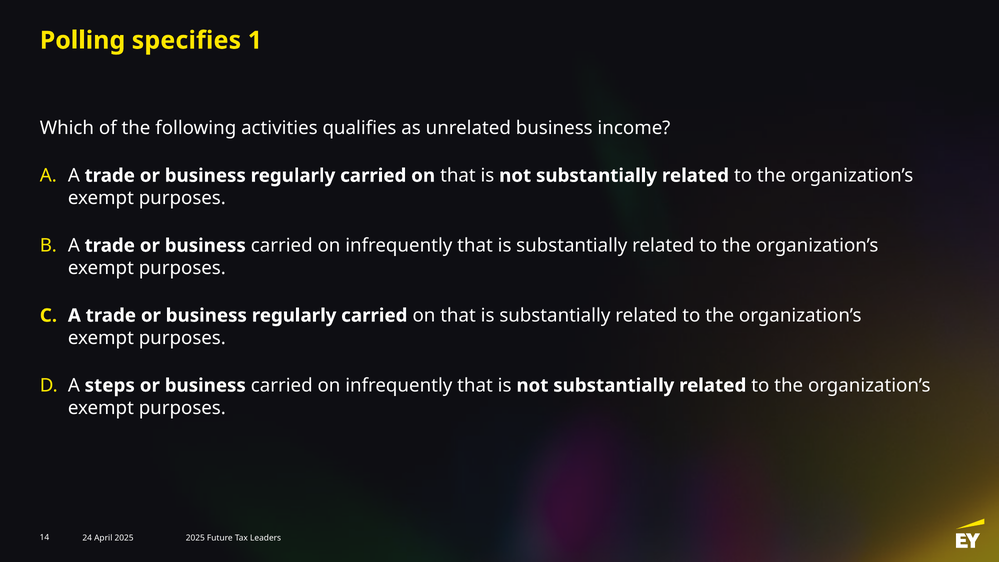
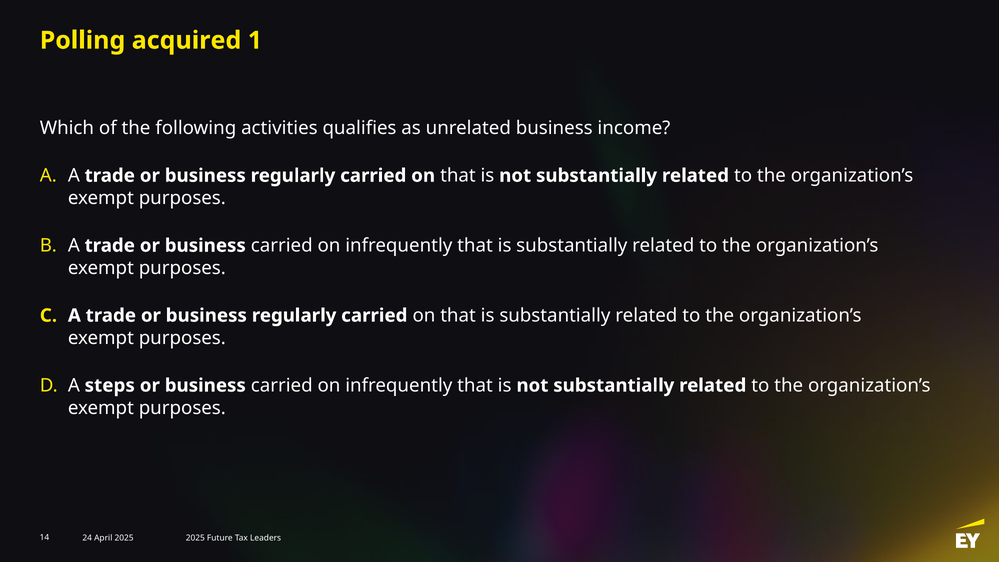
specifies: specifies -> acquired
